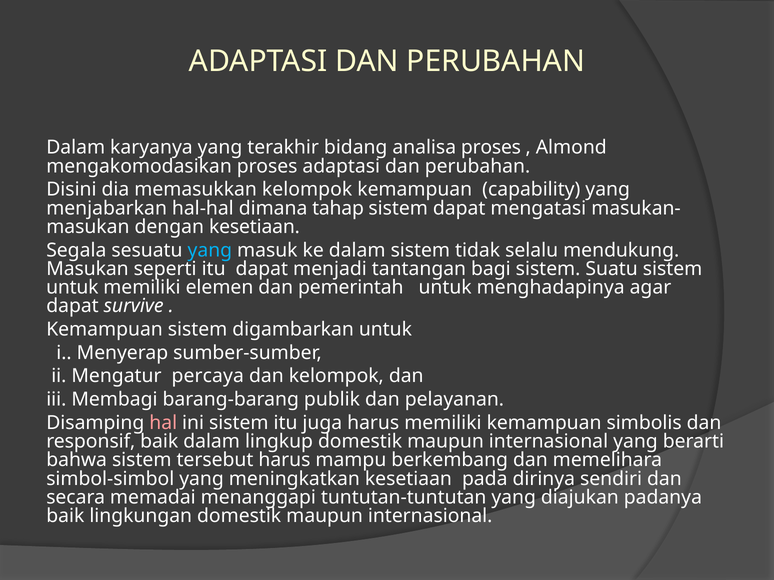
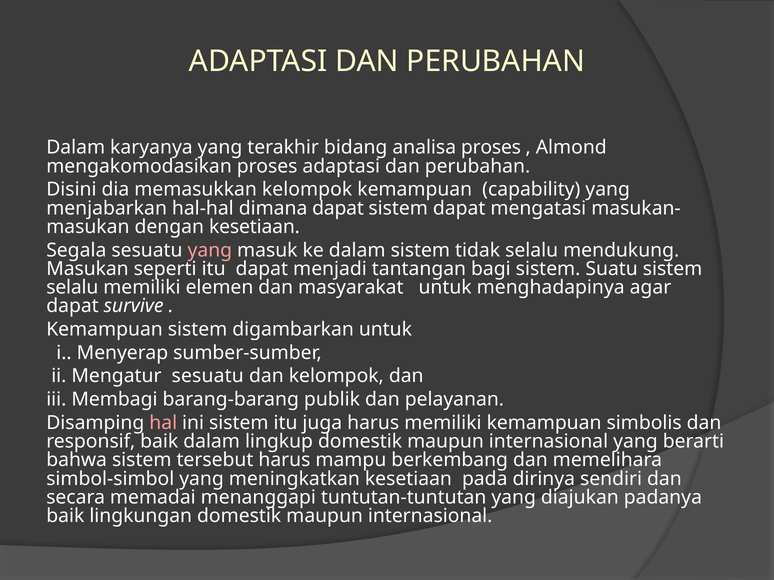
dimana tahap: tahap -> dapat
yang at (210, 250) colour: light blue -> pink
untuk at (72, 288): untuk -> selalu
pemerintah: pemerintah -> masyarakat
Mengatur percaya: percaya -> sesuatu
